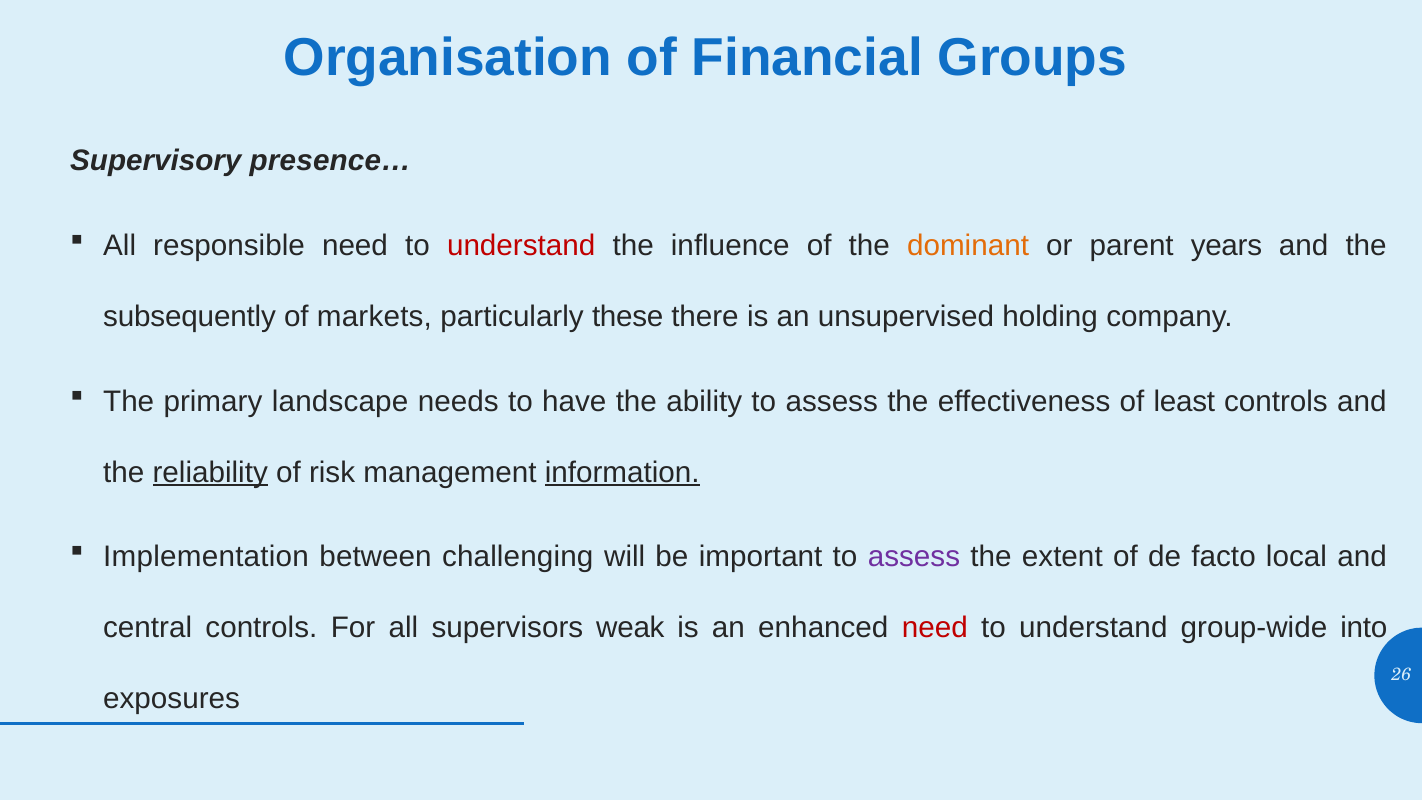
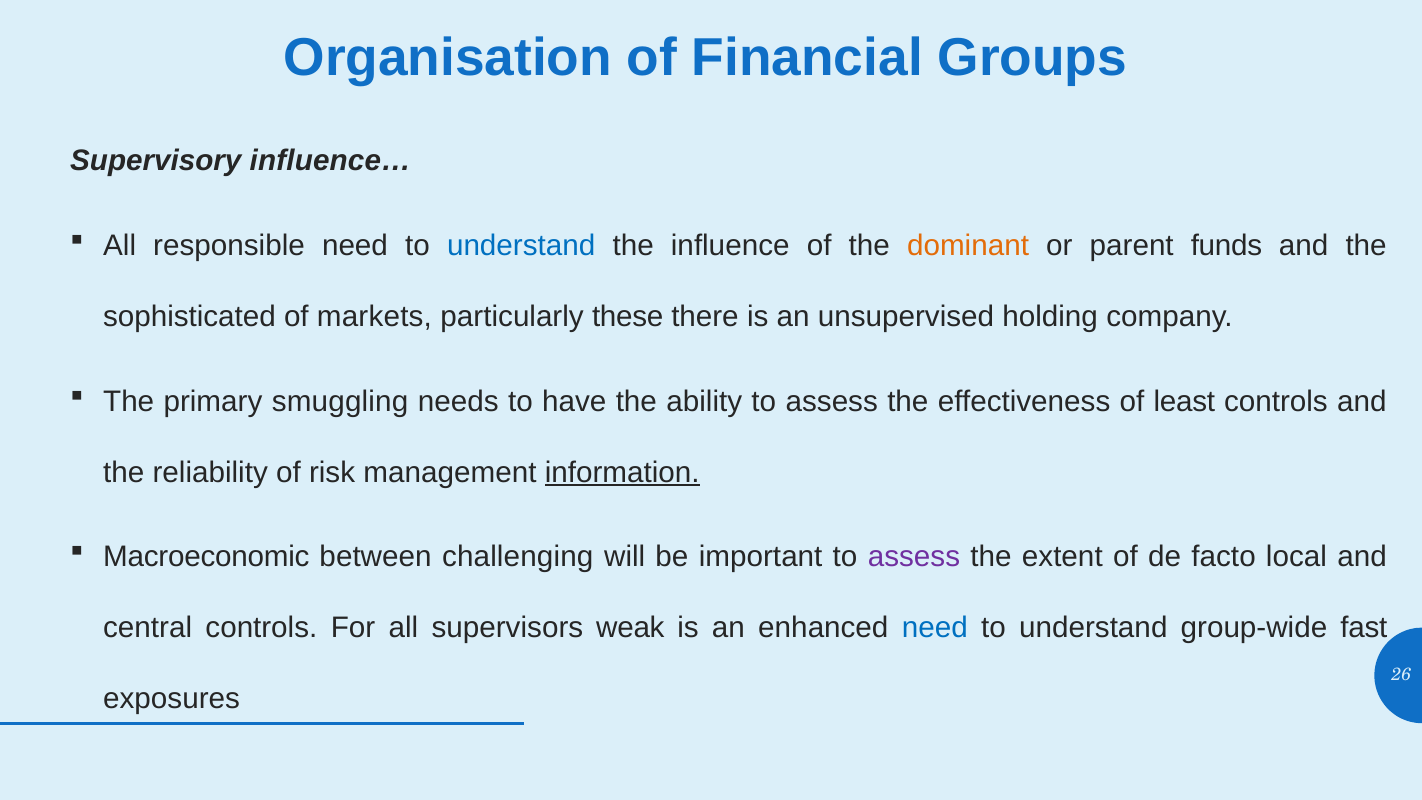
presence…: presence… -> influence…
understand at (521, 246) colour: red -> blue
years: years -> funds
subsequently: subsequently -> sophisticated
landscape: landscape -> smuggling
reliability underline: present -> none
Implementation: Implementation -> Macroeconomic
need at (935, 628) colour: red -> blue
into: into -> fast
